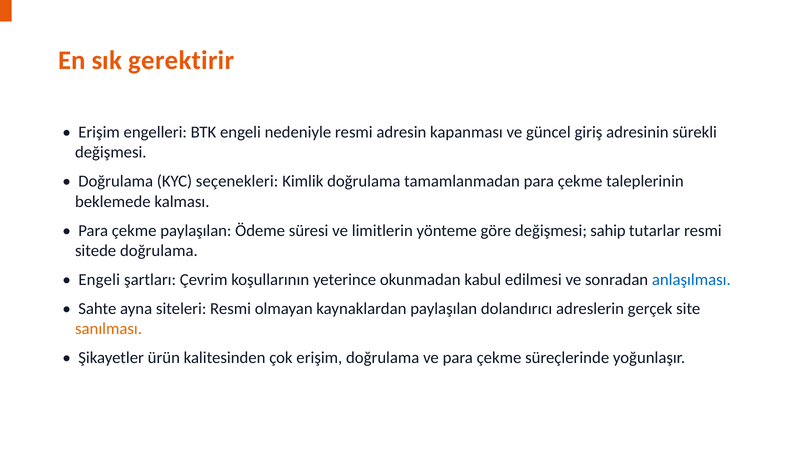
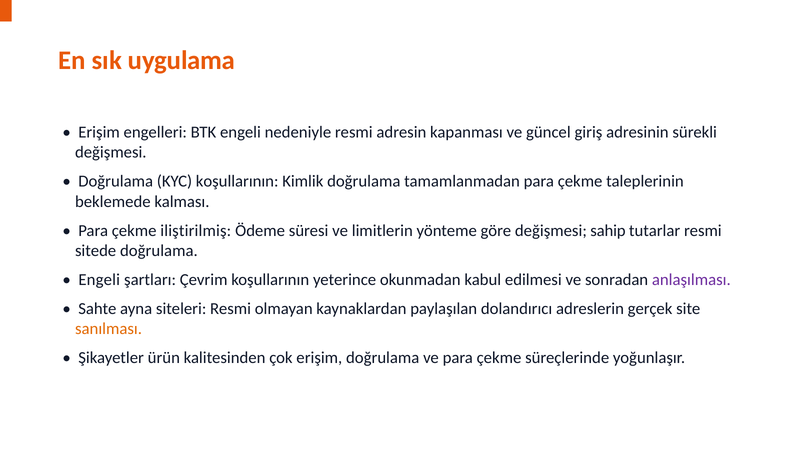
gerektirir: gerektirir -> uygulama
KYC seçenekleri: seçenekleri -> koşullarının
çekme paylaşılan: paylaşılan -> iliştirilmiş
anlaşılması colour: blue -> purple
